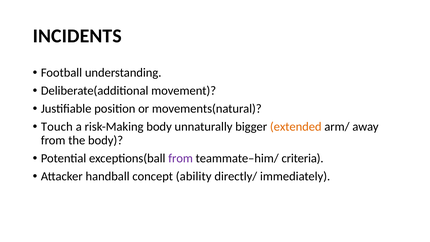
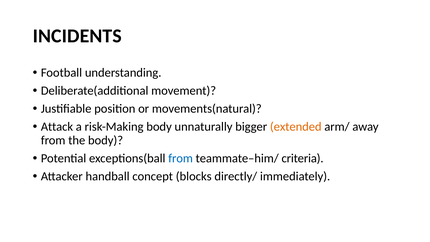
Touch: Touch -> Attack
from at (181, 158) colour: purple -> blue
ability: ability -> blocks
